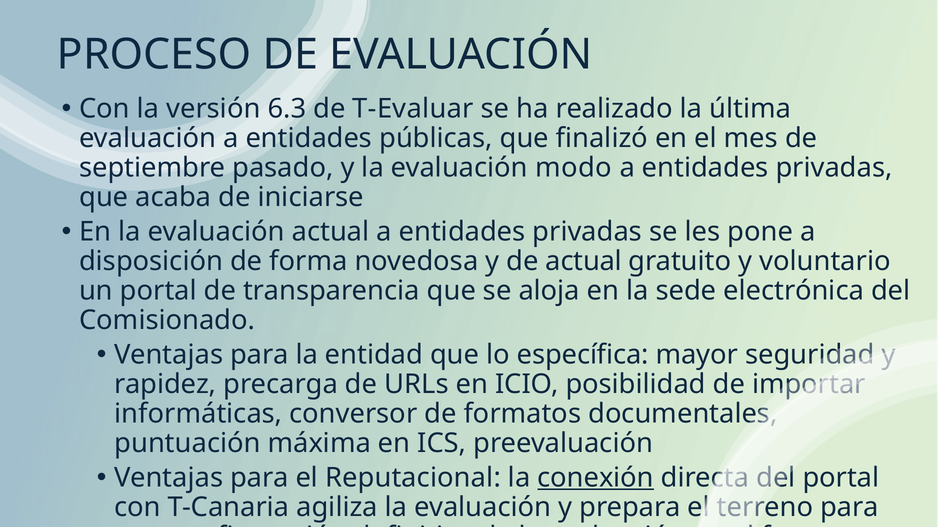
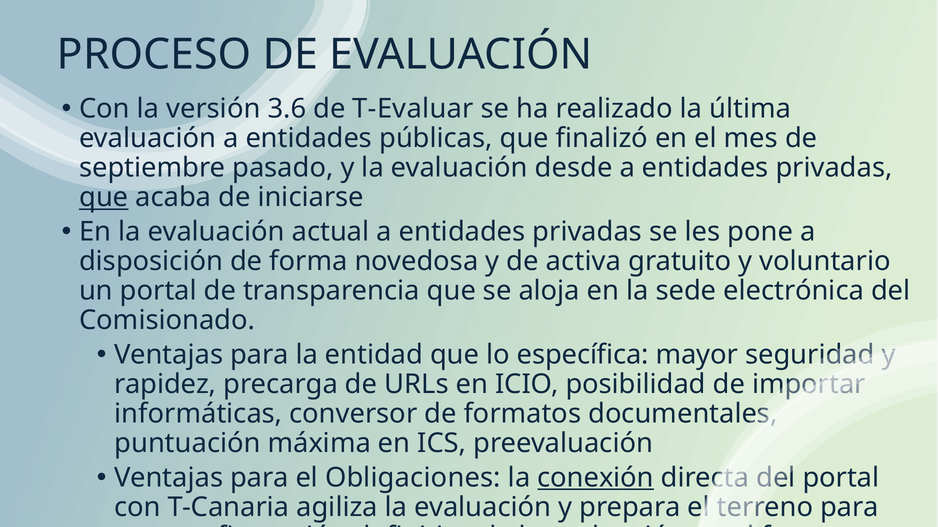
6.3: 6.3 -> 3.6
modo: modo -> desde
que at (104, 198) underline: none -> present
de actual: actual -> activa
Reputacional: Reputacional -> Obligaciones
